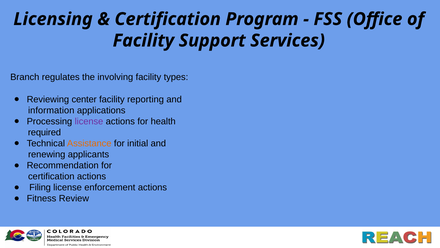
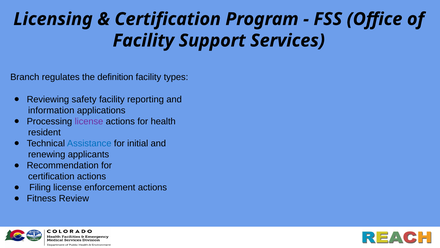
involving: involving -> definition
center: center -> safety
required: required -> resident
Assistance colour: orange -> blue
